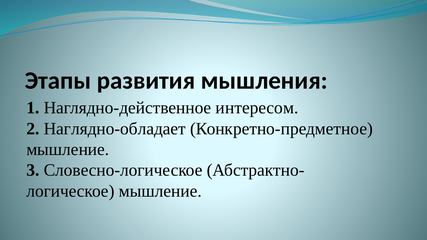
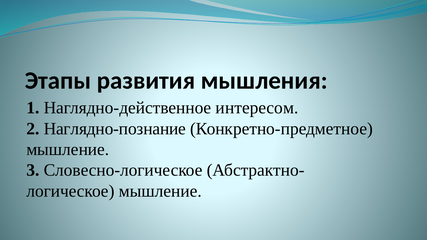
Наглядно-обладает: Наглядно-обладает -> Наглядно-познание
